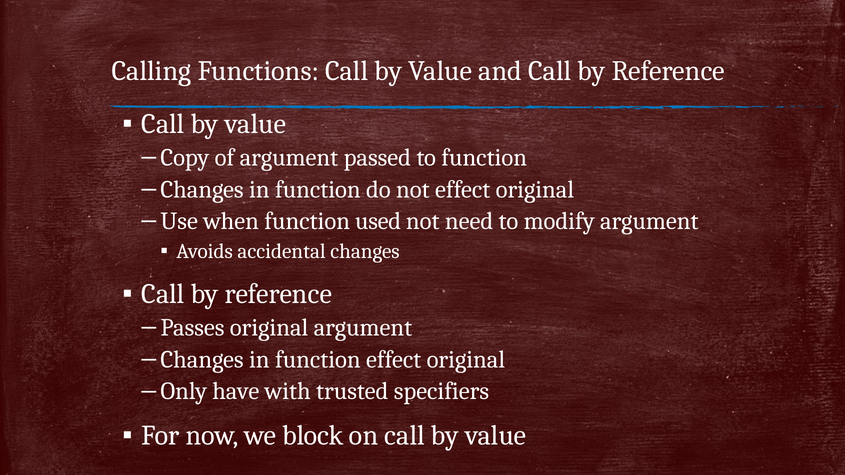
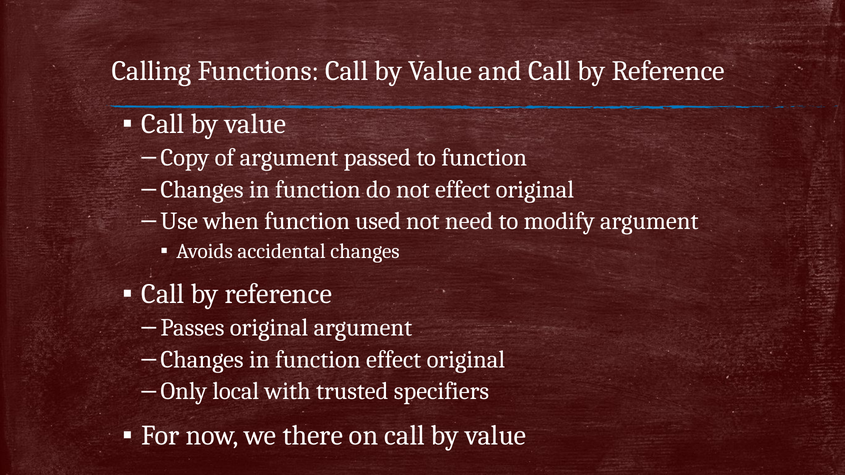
have: have -> local
block: block -> there
